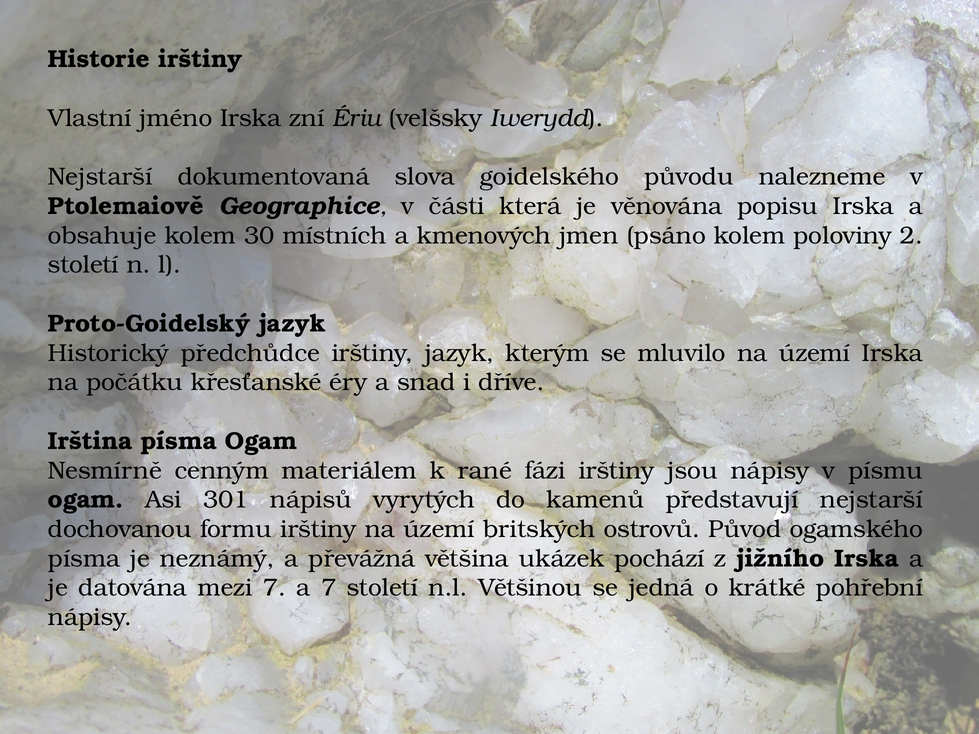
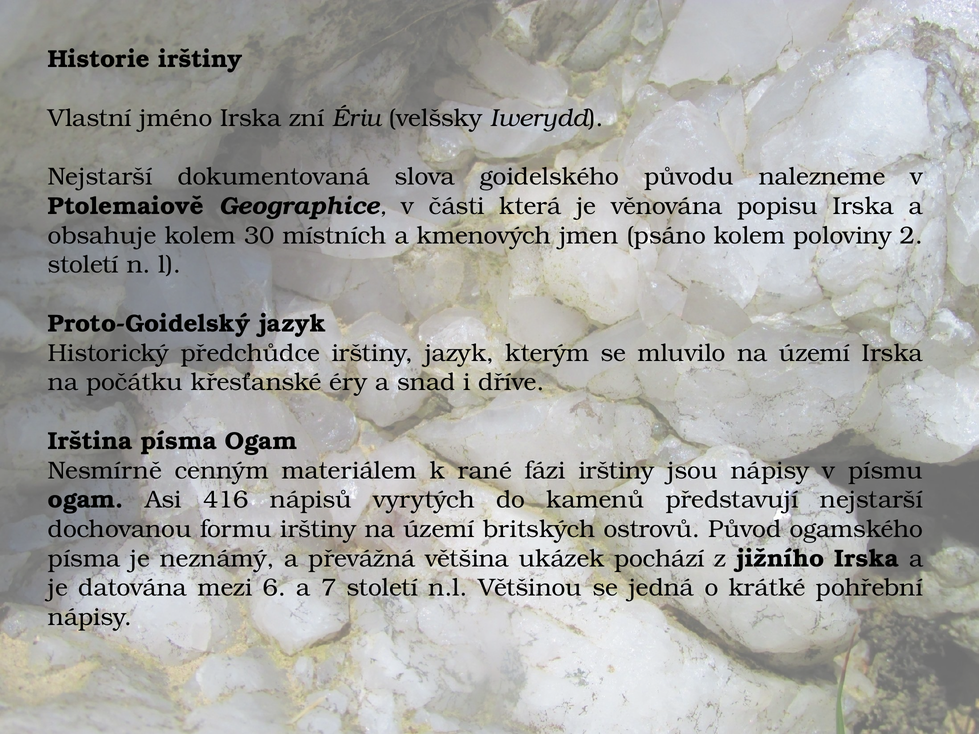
301: 301 -> 416
mezi 7: 7 -> 6
